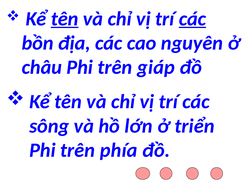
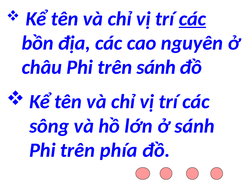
tên at (65, 19) underline: present -> none
trên giáp: giáp -> sánh
ở triển: triển -> sánh
